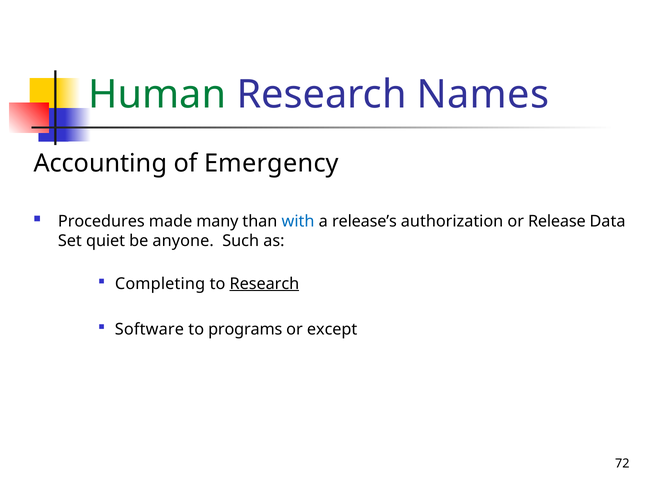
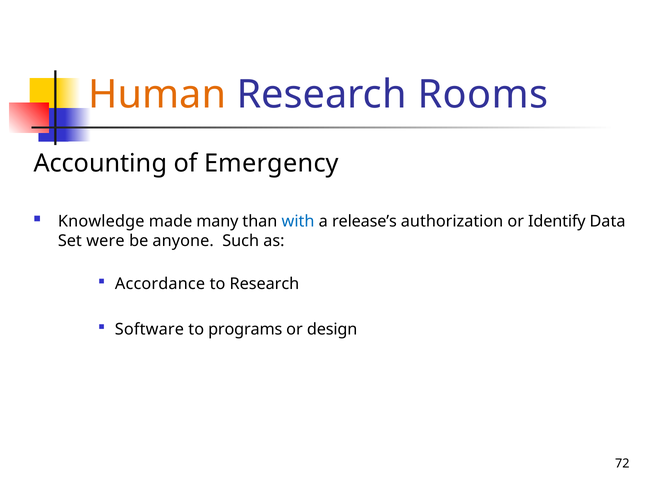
Human colour: green -> orange
Names: Names -> Rooms
Procedures: Procedures -> Knowledge
Release: Release -> Identify
quiet: quiet -> were
Completing: Completing -> Accordance
Research at (264, 284) underline: present -> none
except: except -> design
